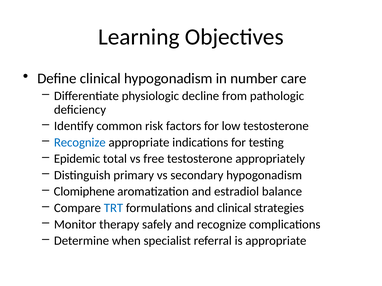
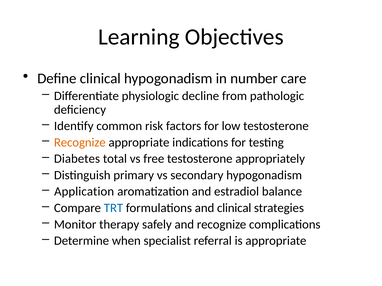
Recognize at (80, 143) colour: blue -> orange
Epidemic: Epidemic -> Diabetes
Clomiphene: Clomiphene -> Application
